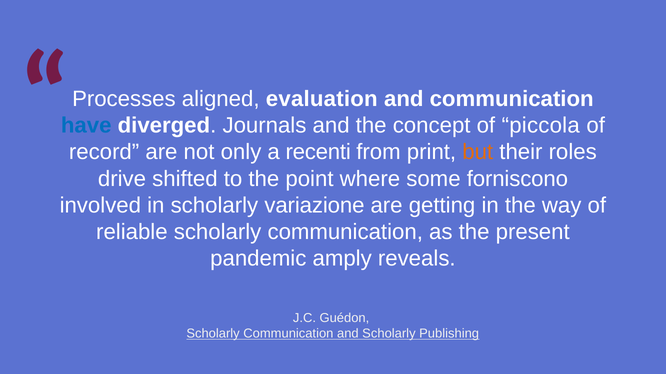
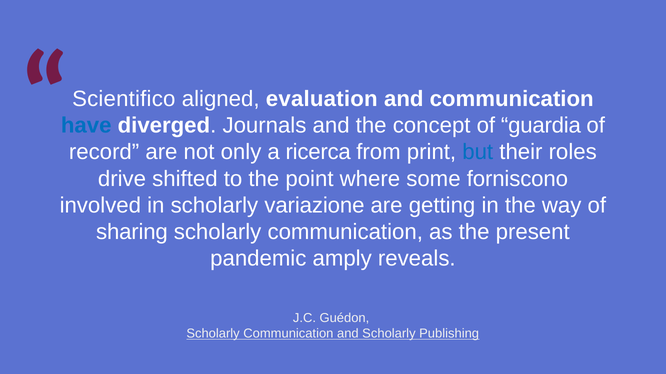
Processes: Processes -> Scientifico
piccola: piccola -> guardia
recenti: recenti -> ricerca
but colour: orange -> blue
reliable: reliable -> sharing
